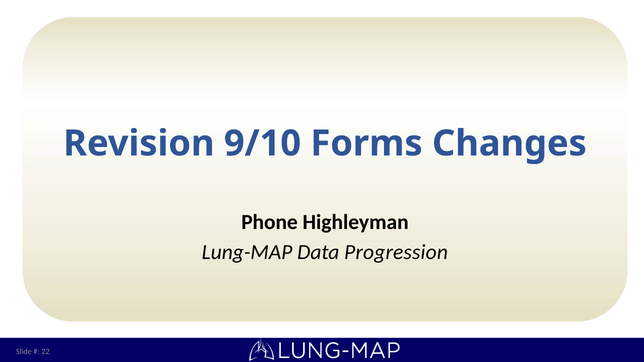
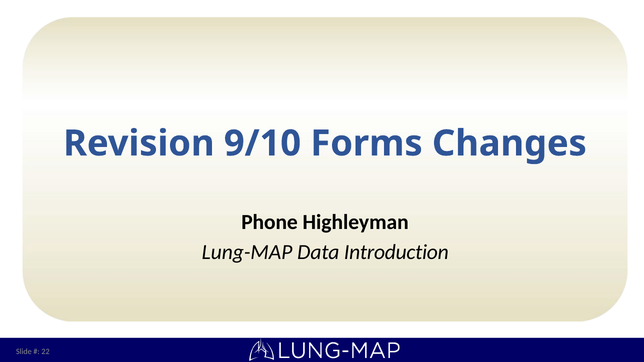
Progression: Progression -> Introduction
